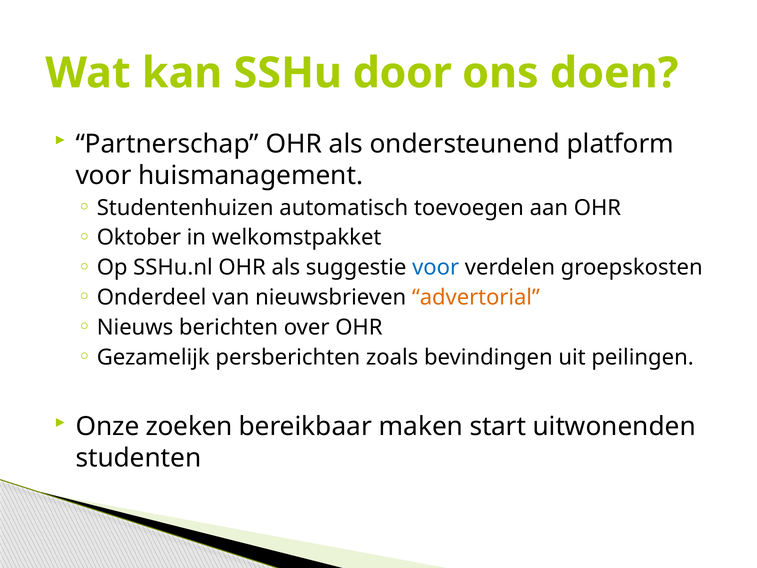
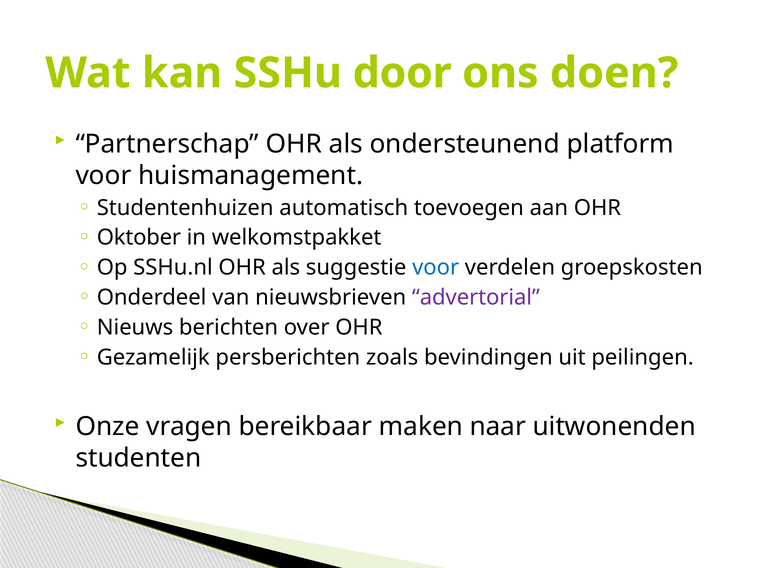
advertorial colour: orange -> purple
zoeken: zoeken -> vragen
start: start -> naar
